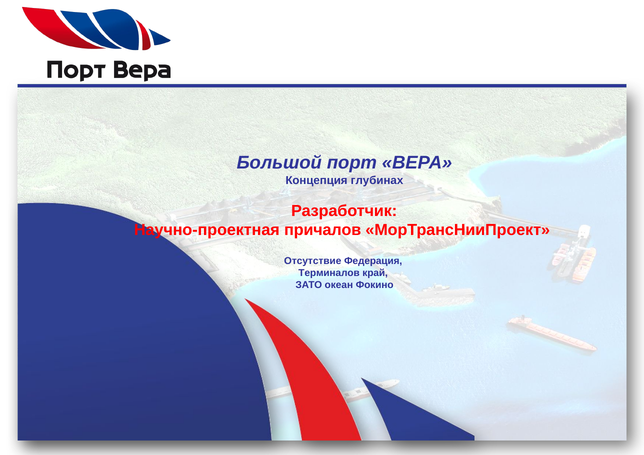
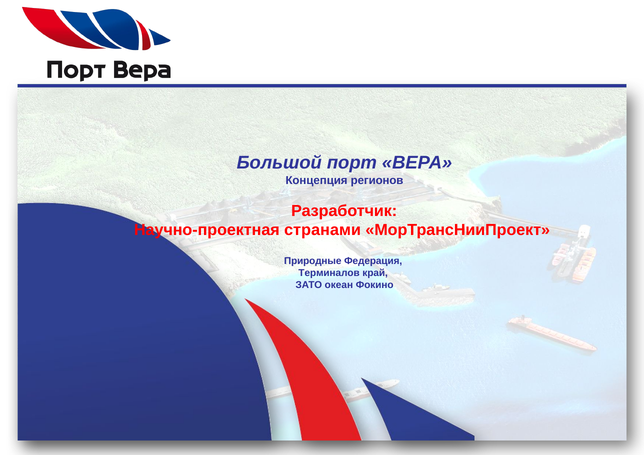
глубинах: глубинах -> регионов
причалов: причалов -> странами
Отсутствие: Отсутствие -> Природные
